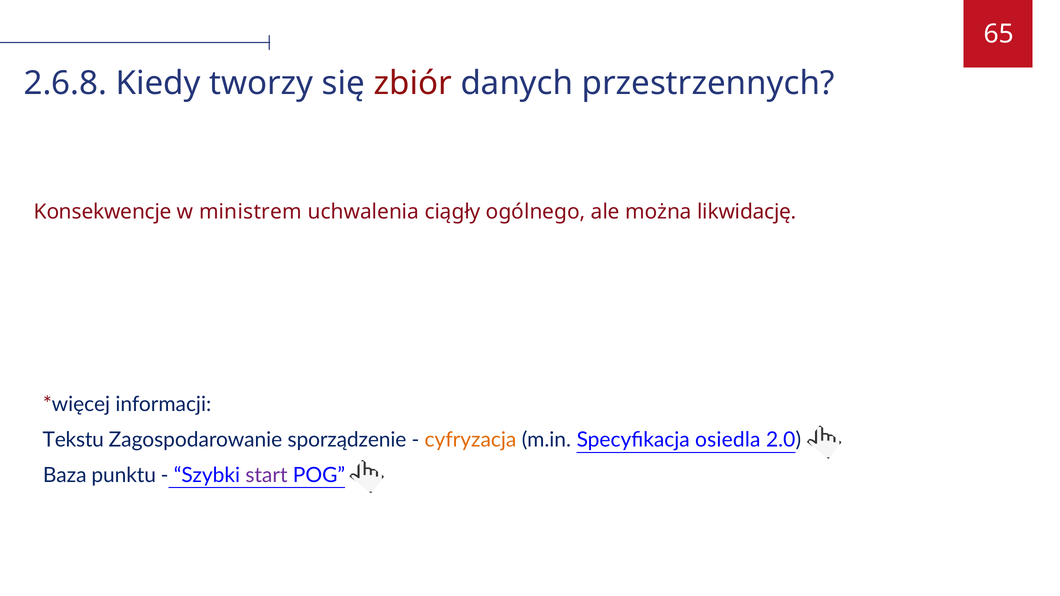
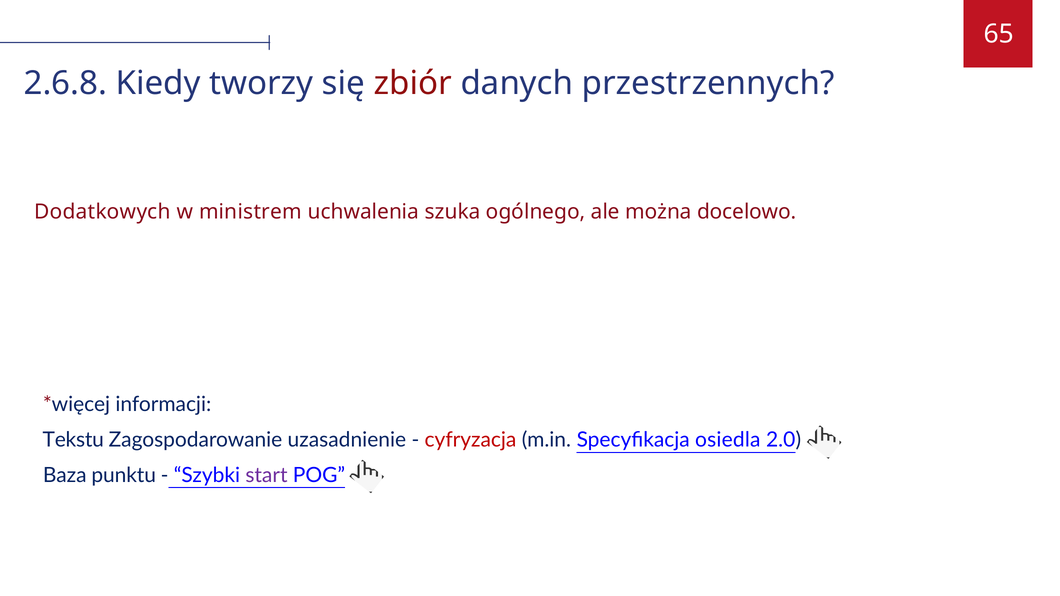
Konsekwencje: Konsekwencje -> Dodatkowych
ciągły: ciągły -> szuka
likwidację: likwidację -> docelowo
sporządzenie: sporządzenie -> uzasadnienie
cyfryzacja colour: orange -> red
